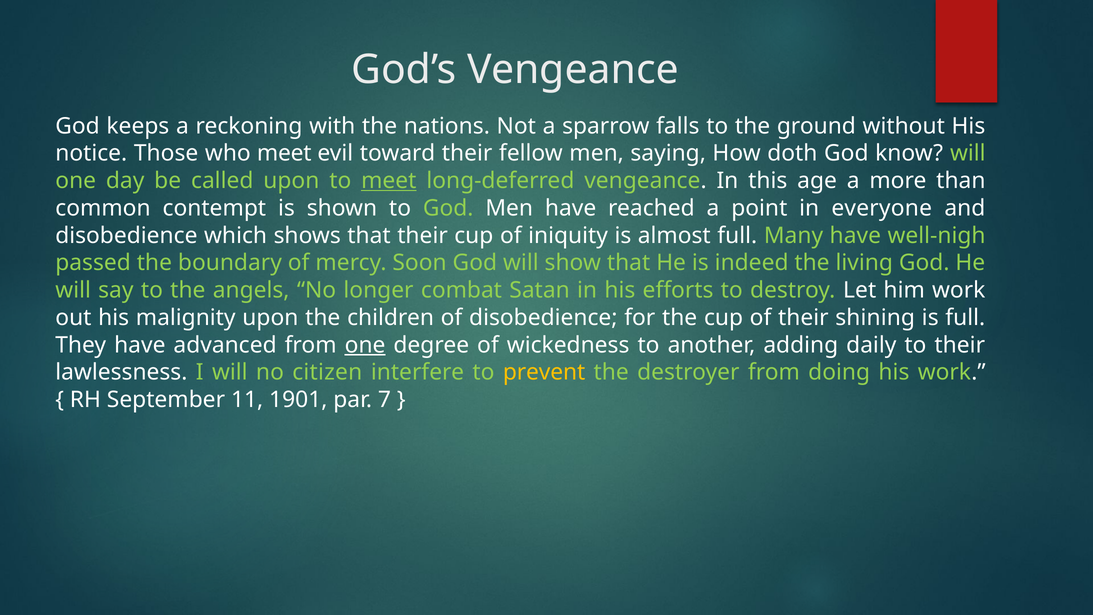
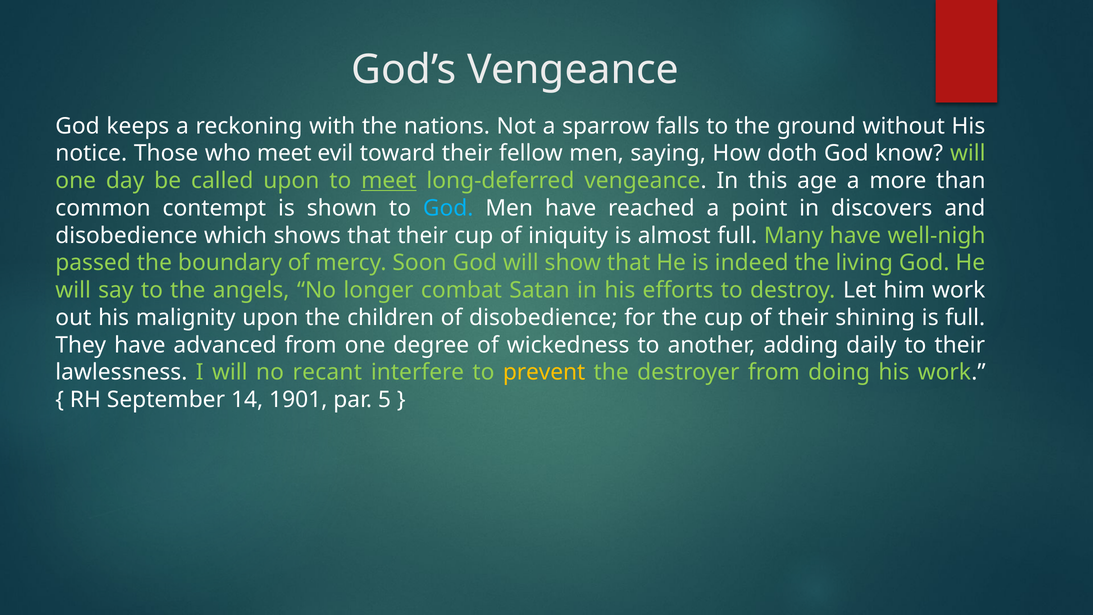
God at (448, 208) colour: light green -> light blue
everyone: everyone -> discovers
one at (365, 345) underline: present -> none
citizen: citizen -> recant
11: 11 -> 14
7: 7 -> 5
